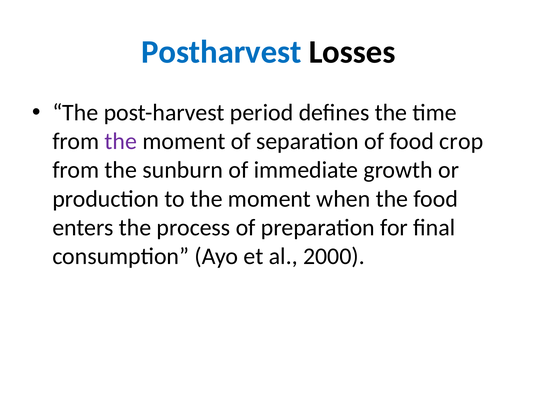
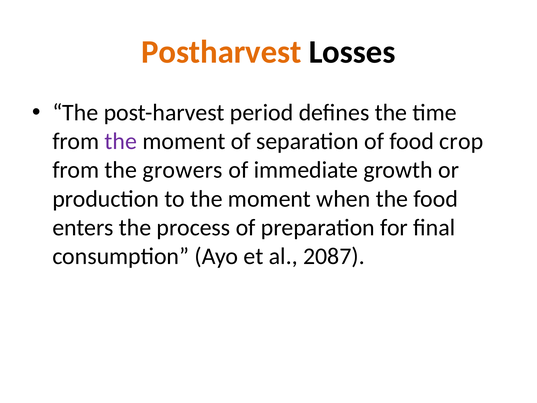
Postharvest colour: blue -> orange
sunburn: sunburn -> growers
2000: 2000 -> 2087
